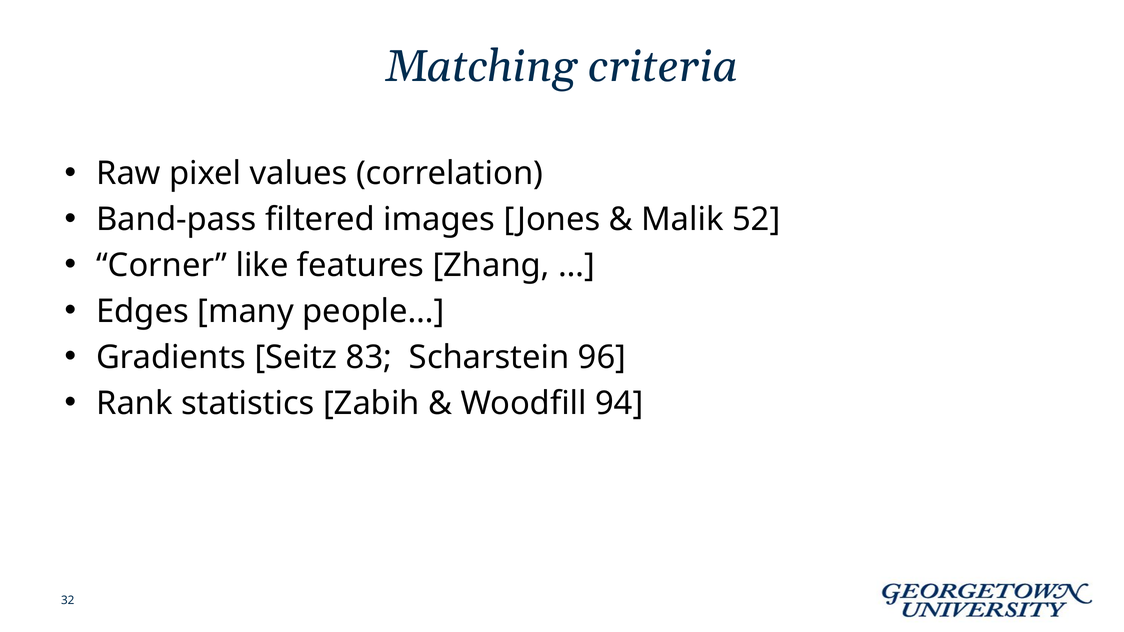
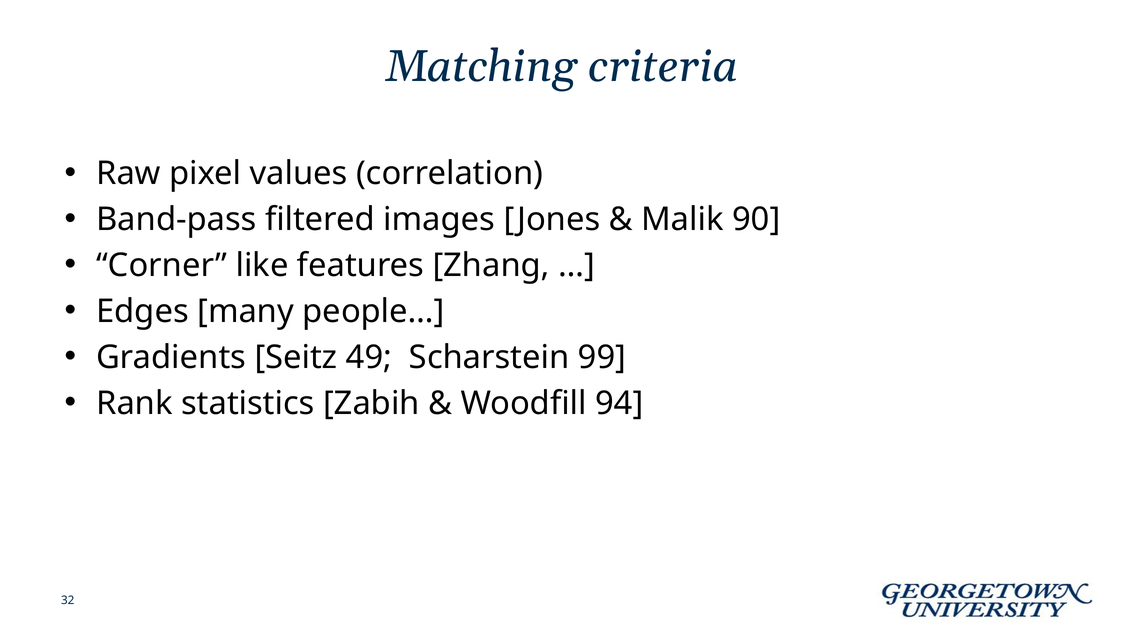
52: 52 -> 90
83: 83 -> 49
96: 96 -> 99
